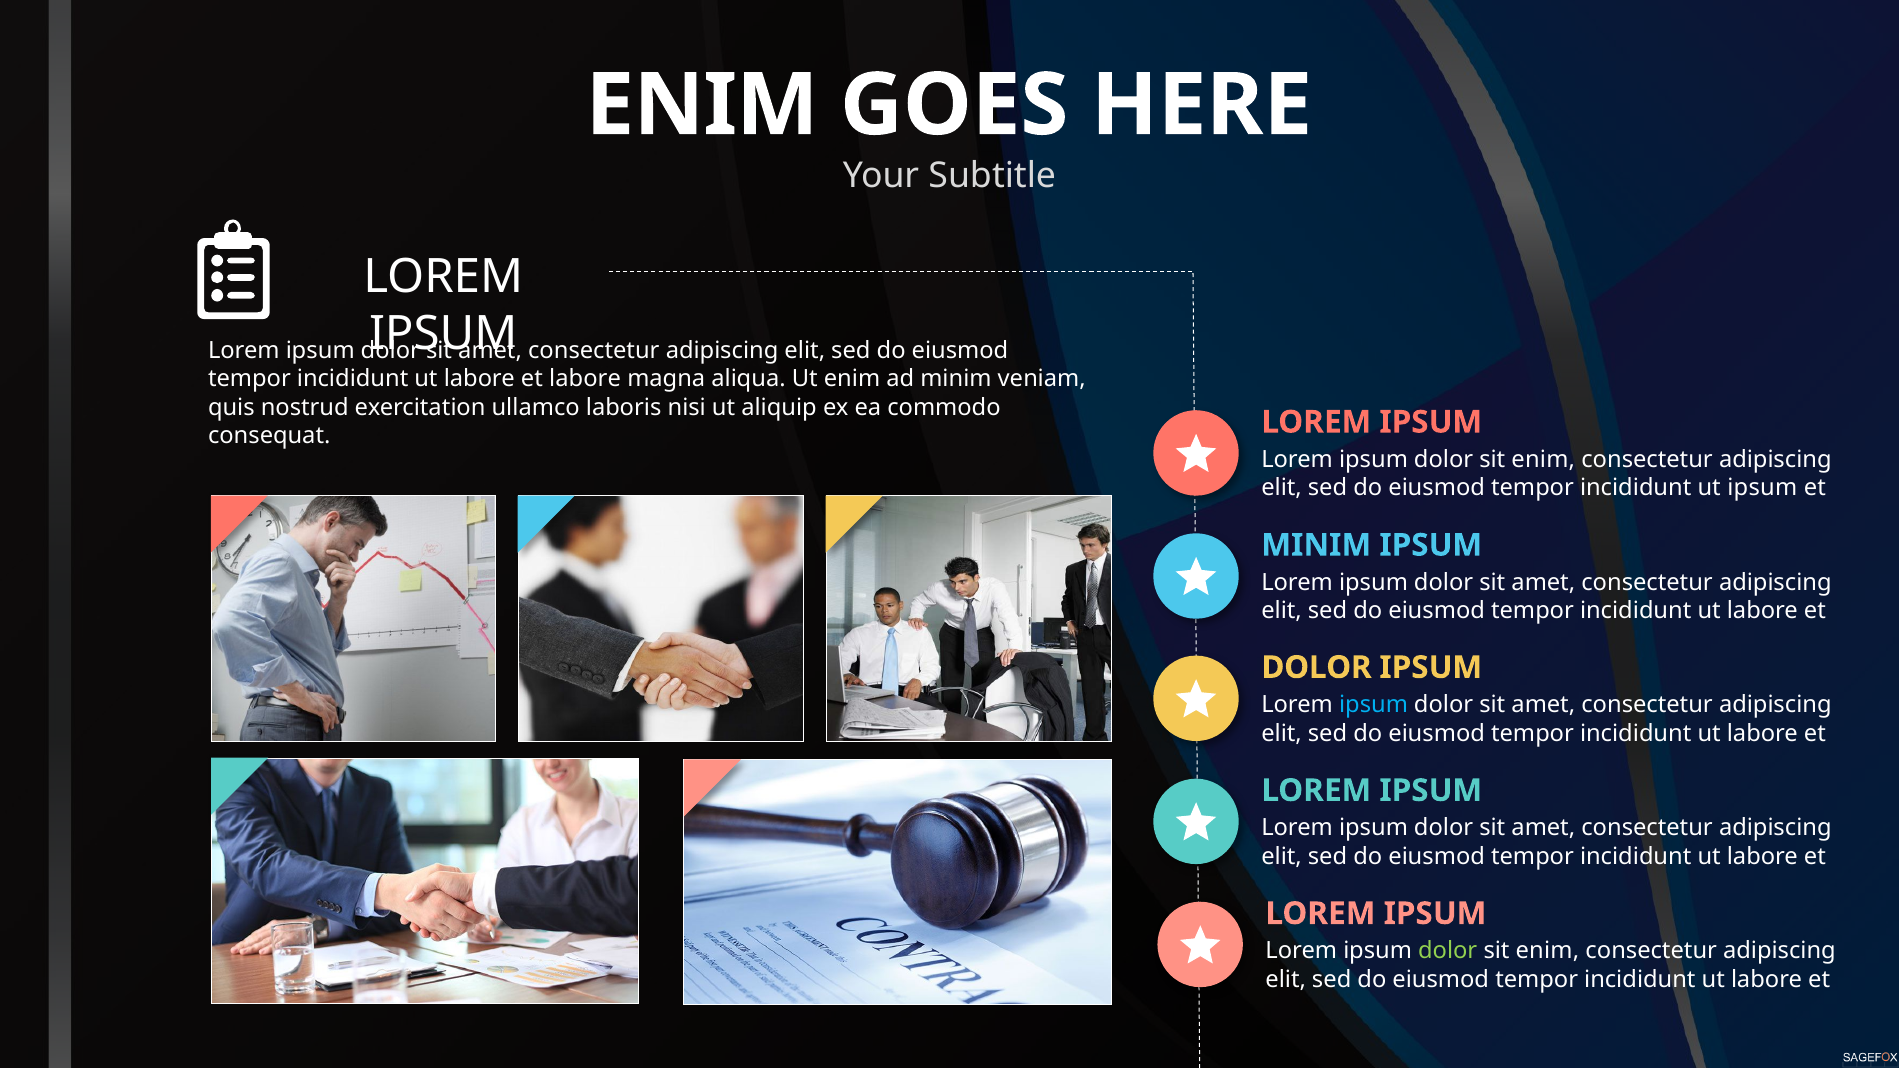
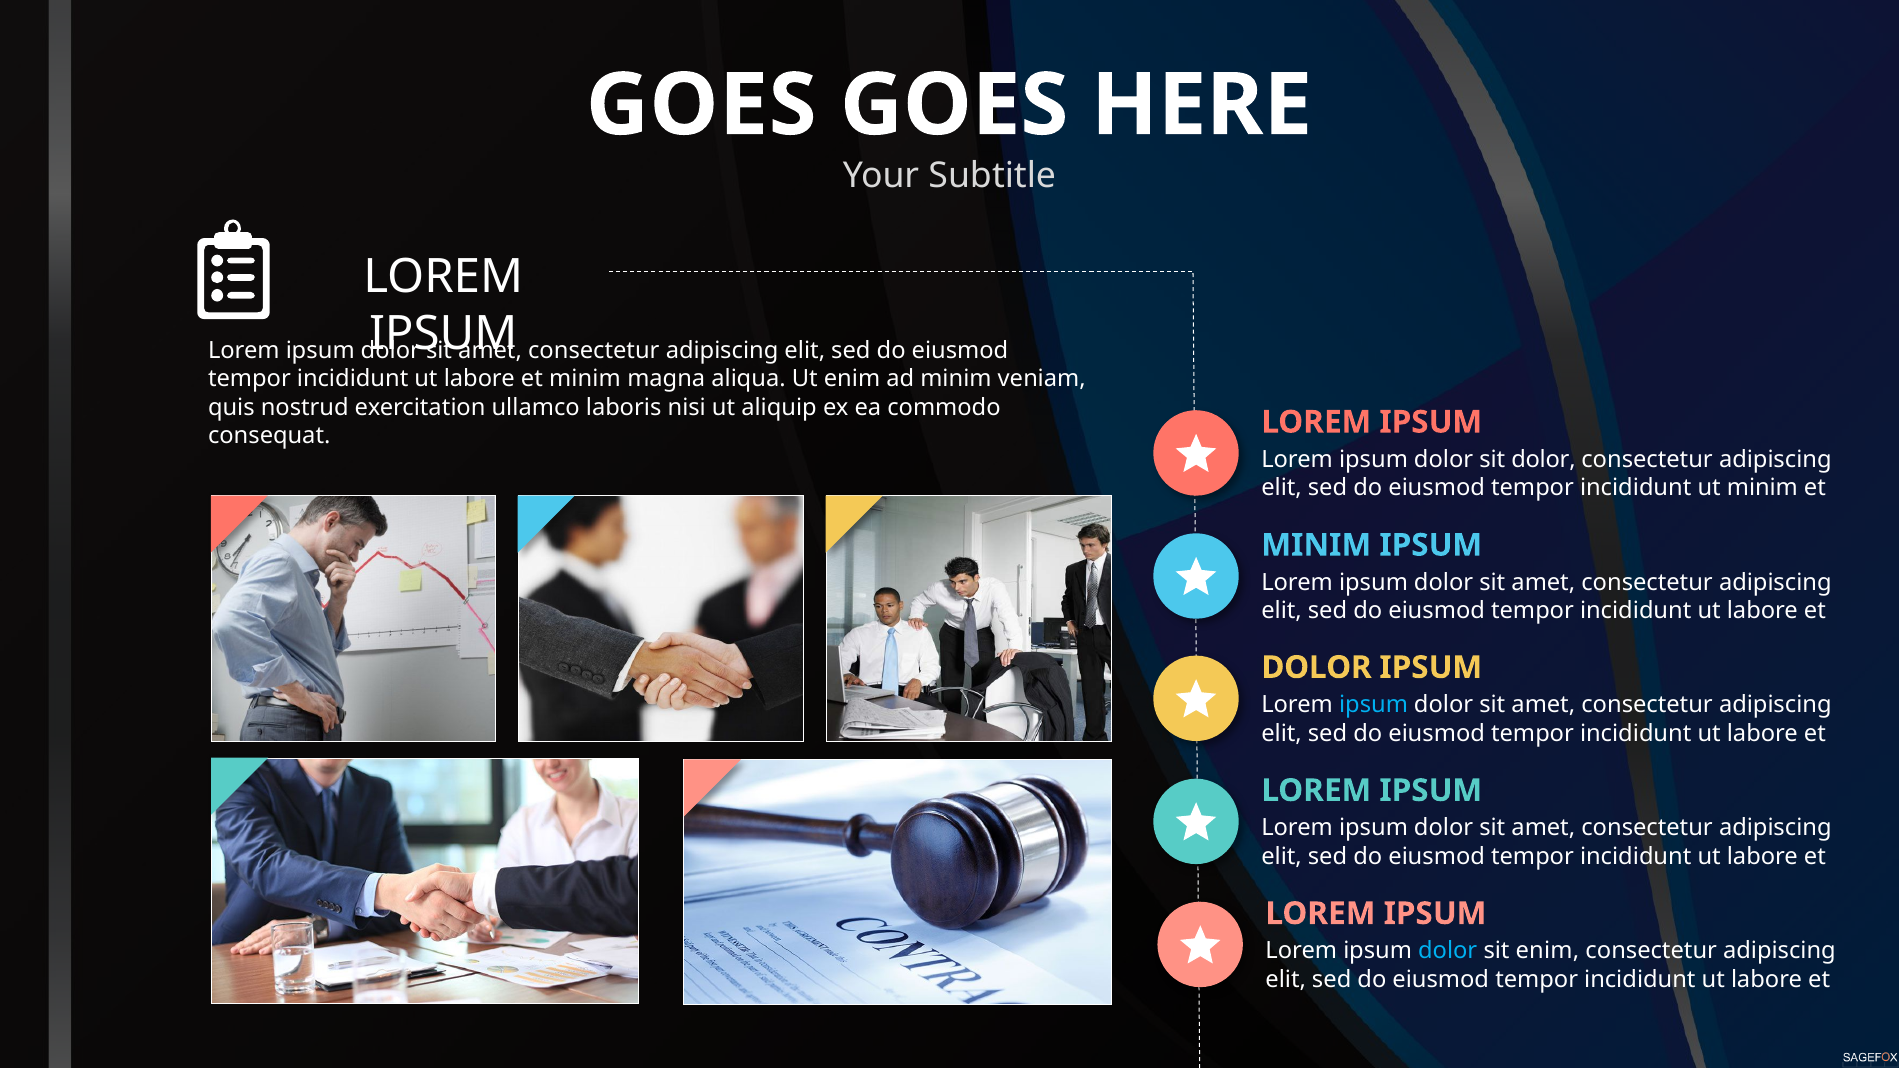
ENIM at (702, 105): ENIM -> GOES
labore et labore: labore -> minim
enim at (1543, 460): enim -> dolor
ut ipsum: ipsum -> minim
dolor at (1448, 951) colour: light green -> light blue
